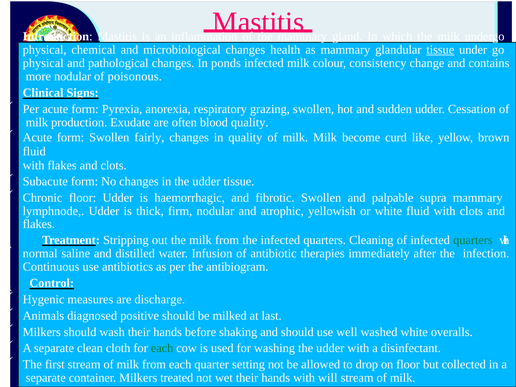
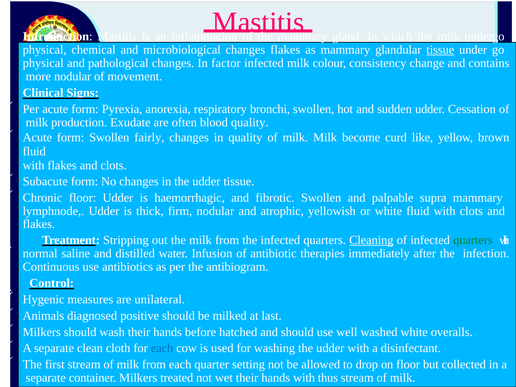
changes health: health -> flakes
ponds: ponds -> factor
poisonous: poisonous -> movement
grazing: grazing -> bronchi
Cleaning underline: none -> present
discharge: discharge -> unilateral
shaking: shaking -> hatched
each at (162, 348) colour: green -> blue
will: will -> thus
